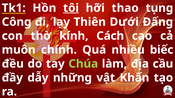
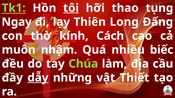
Tk1 colour: white -> light green
Công: Công -> Ngay
Dưới: Dưới -> Long
chính: chính -> nhậm
dẫy underline: none -> present
Khấn: Khấn -> Thiết
